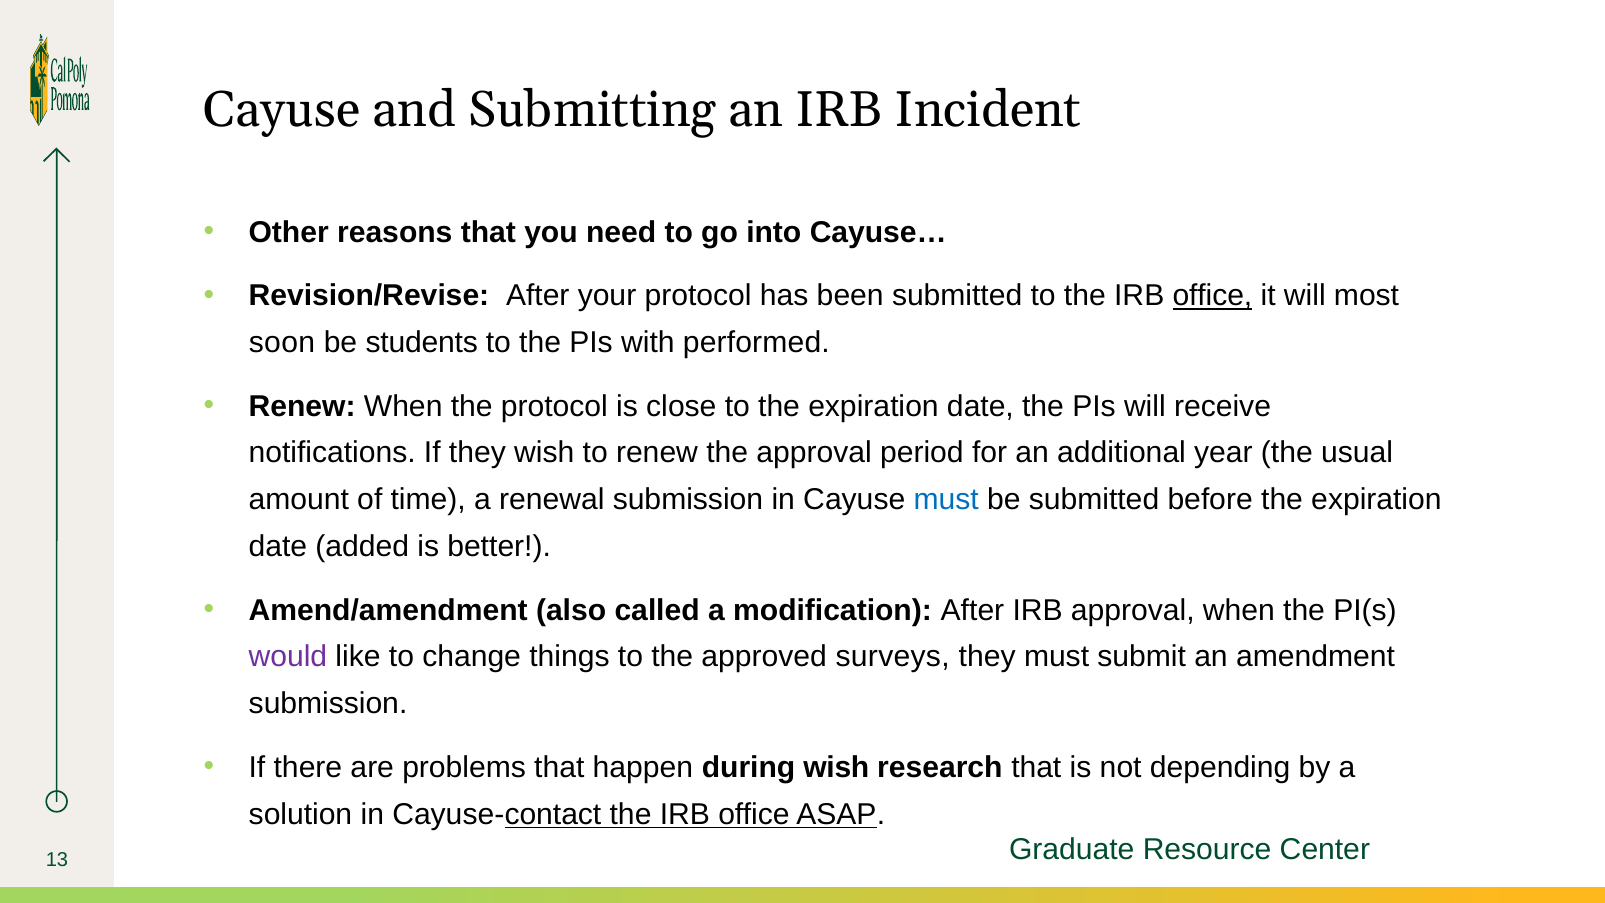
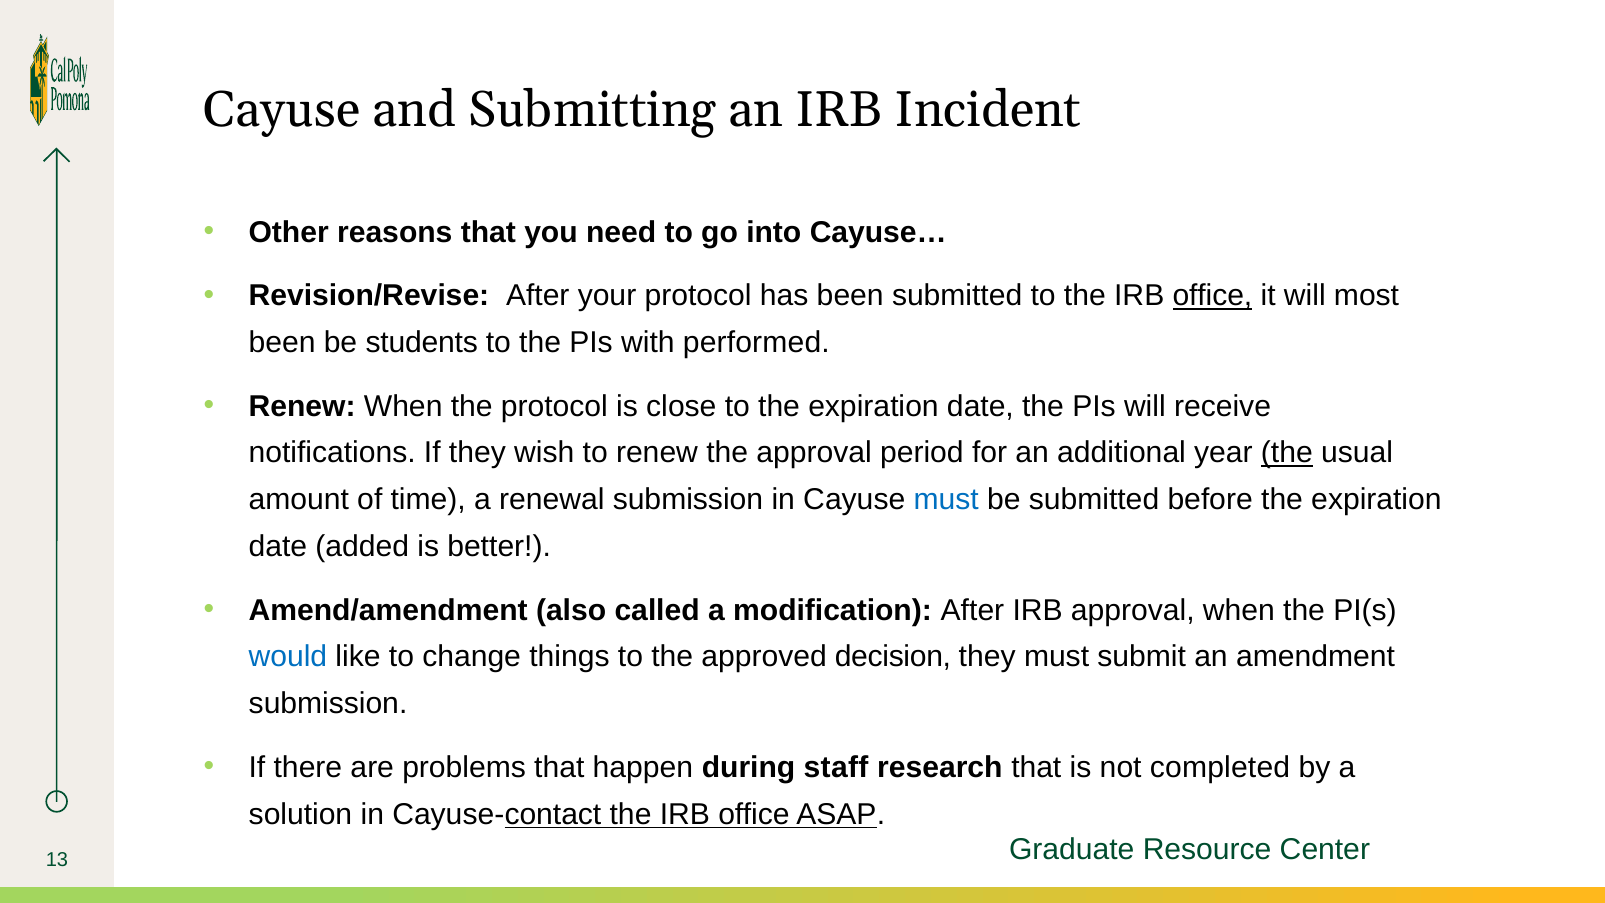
soon at (282, 343): soon -> been
the at (1287, 453) underline: none -> present
would colour: purple -> blue
surveys: surveys -> decision
during wish: wish -> staff
depending: depending -> completed
